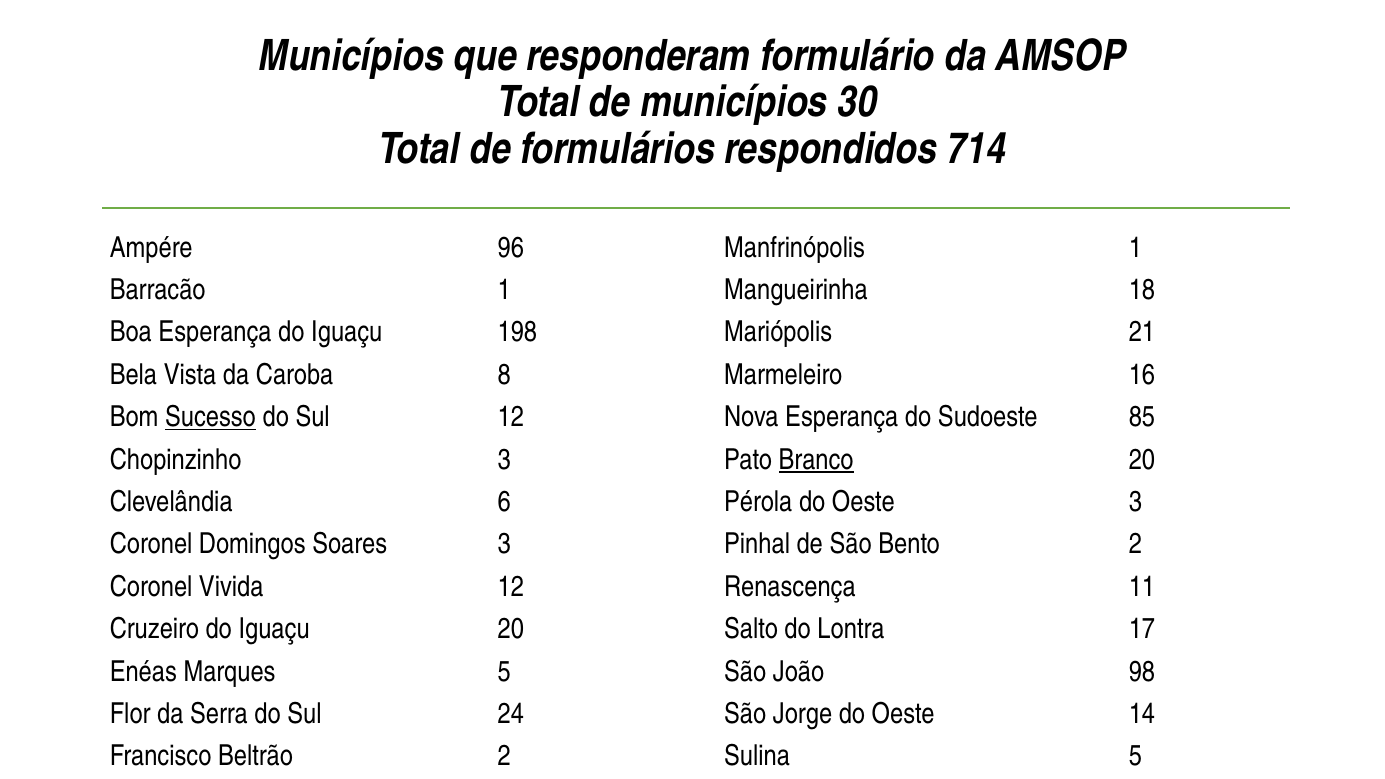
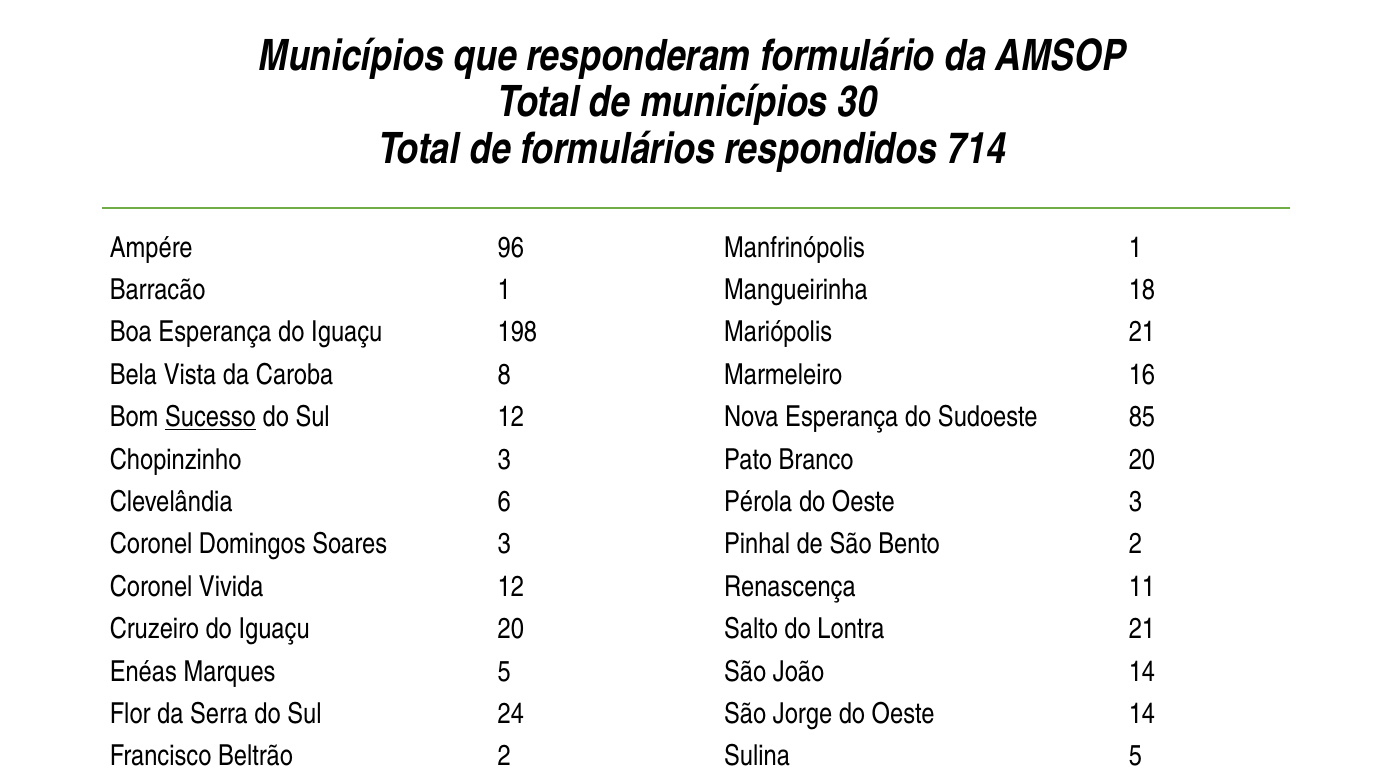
Branco underline: present -> none
Lontra 17: 17 -> 21
João 98: 98 -> 14
